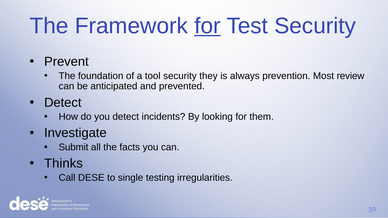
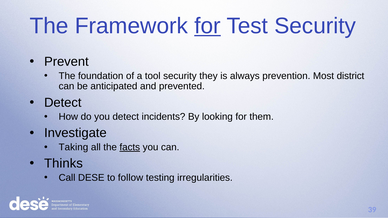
review: review -> district
Submit: Submit -> Taking
facts underline: none -> present
single: single -> follow
